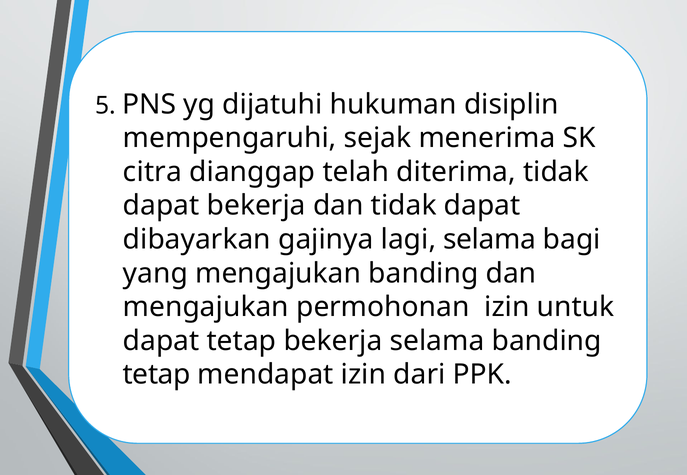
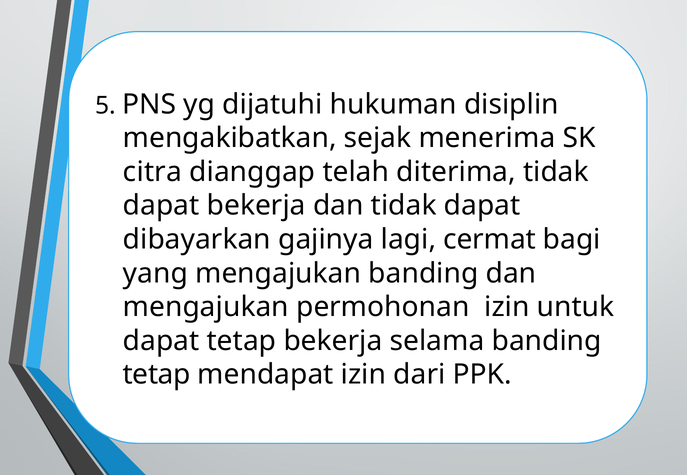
mempengaruhi: mempengaruhi -> mengakibatkan
lagi selama: selama -> cermat
